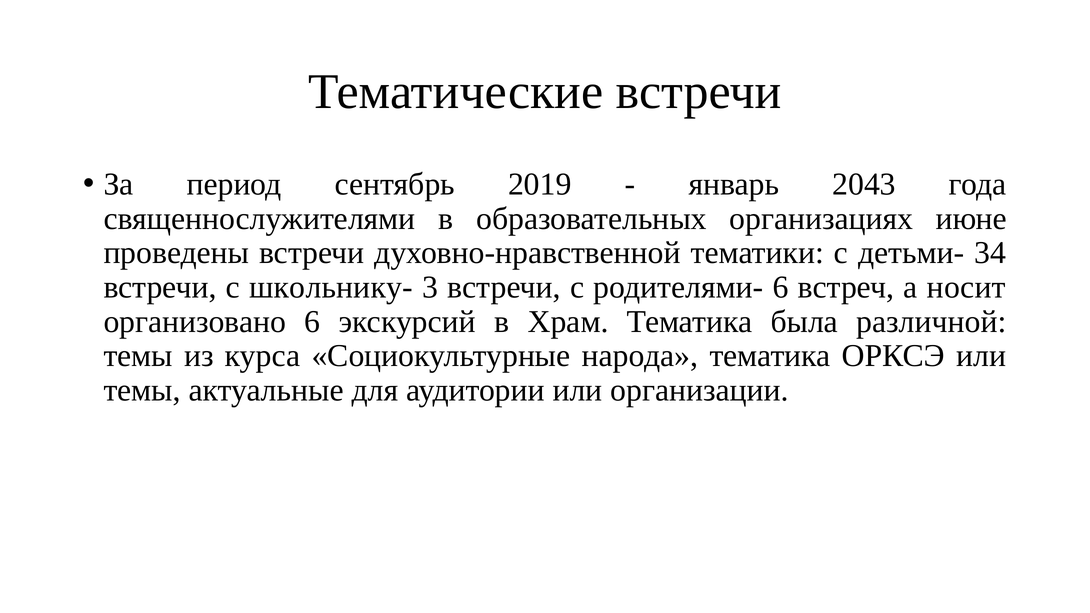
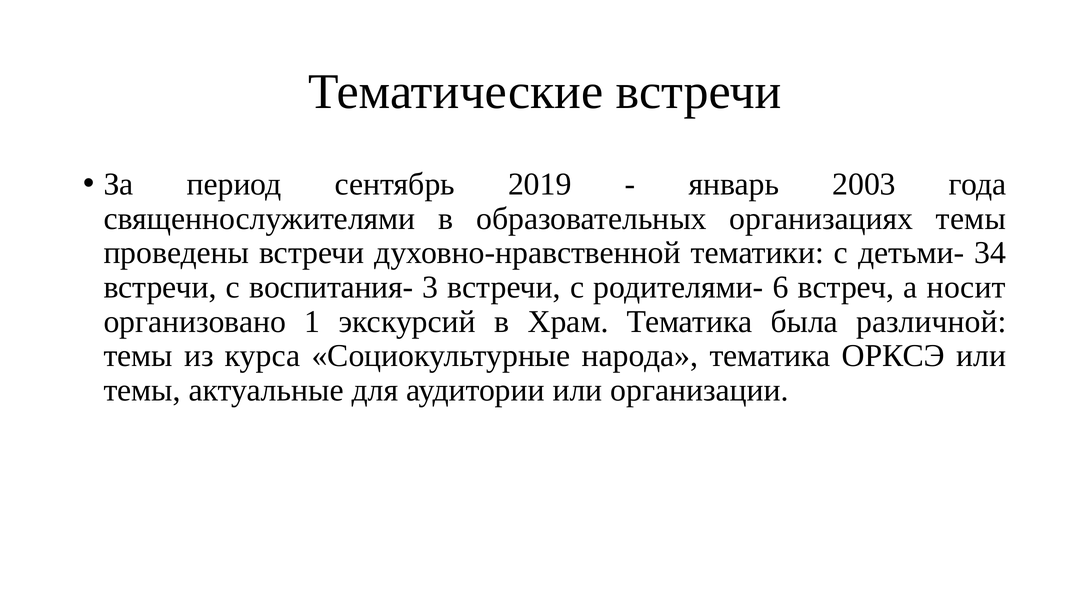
2043: 2043 -> 2003
организациях июне: июне -> темы
школьнику-: школьнику- -> воспитания-
организовано 6: 6 -> 1
